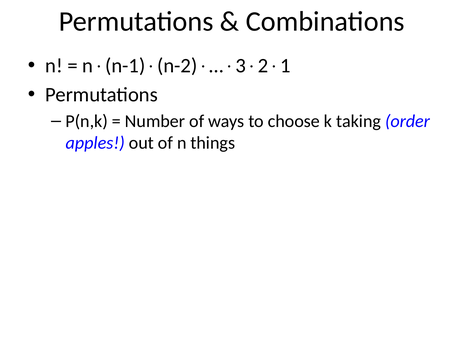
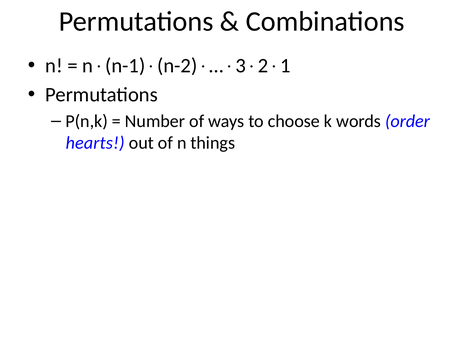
taking: taking -> words
apples: apples -> hearts
